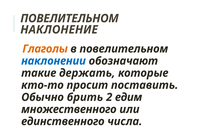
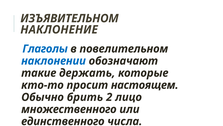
ПОВЕЛИТЕЛЬНОМ at (69, 18): ПОВЕЛИТЕЛЬНОМ -> ИЗЪЯВИТЕЛЬНОМ
Глаголы colour: orange -> blue
поставить: поставить -> настоящем
едим: едим -> лицо
